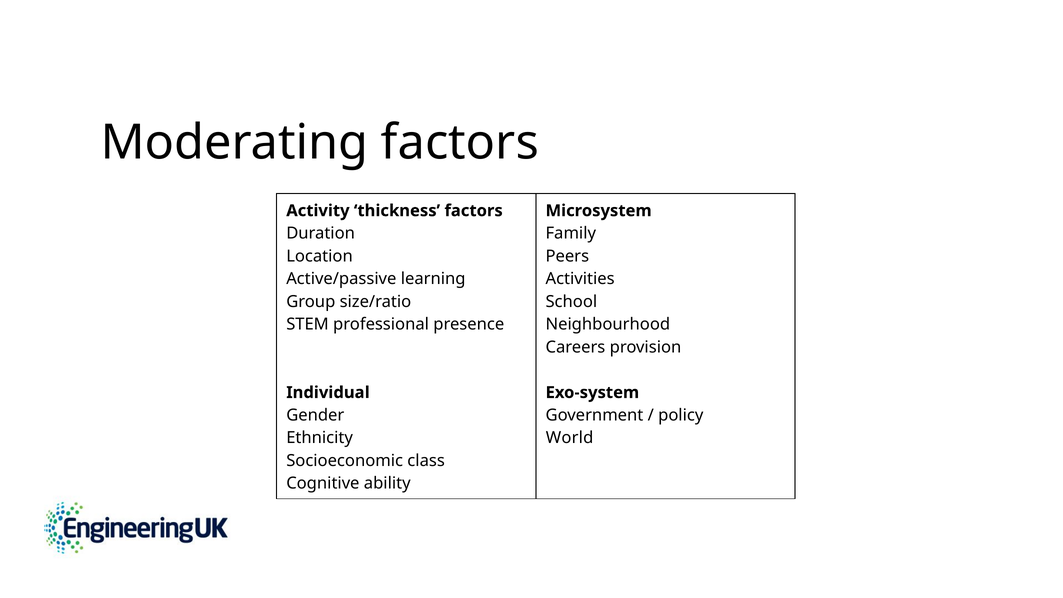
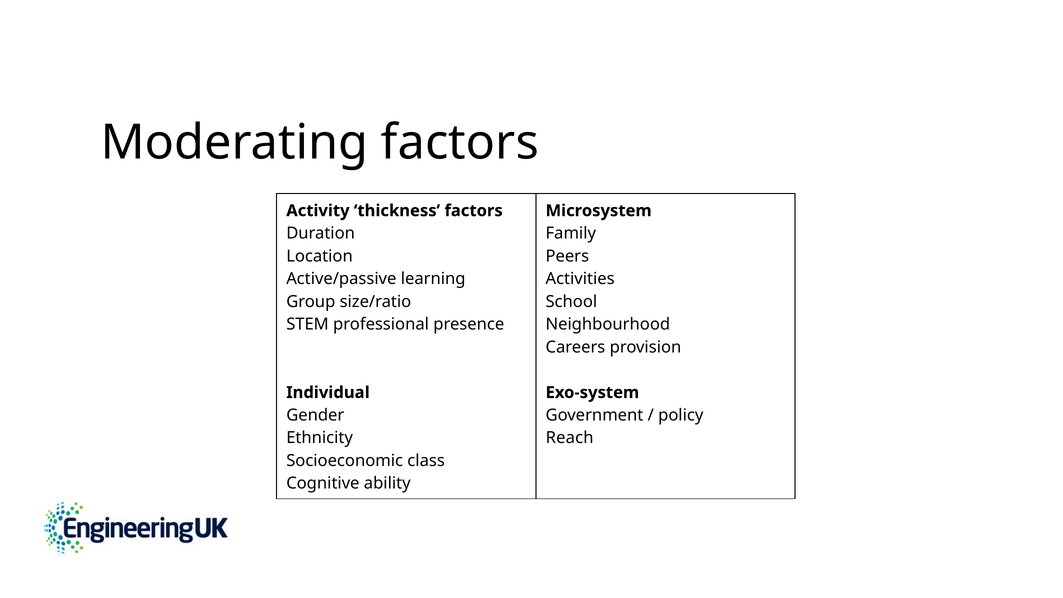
World: World -> Reach
